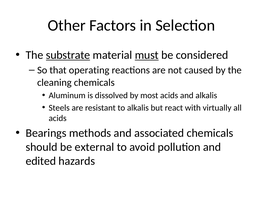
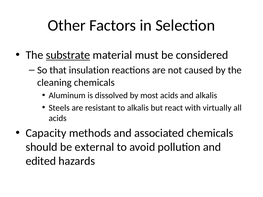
must underline: present -> none
operating: operating -> insulation
Bearings: Bearings -> Capacity
